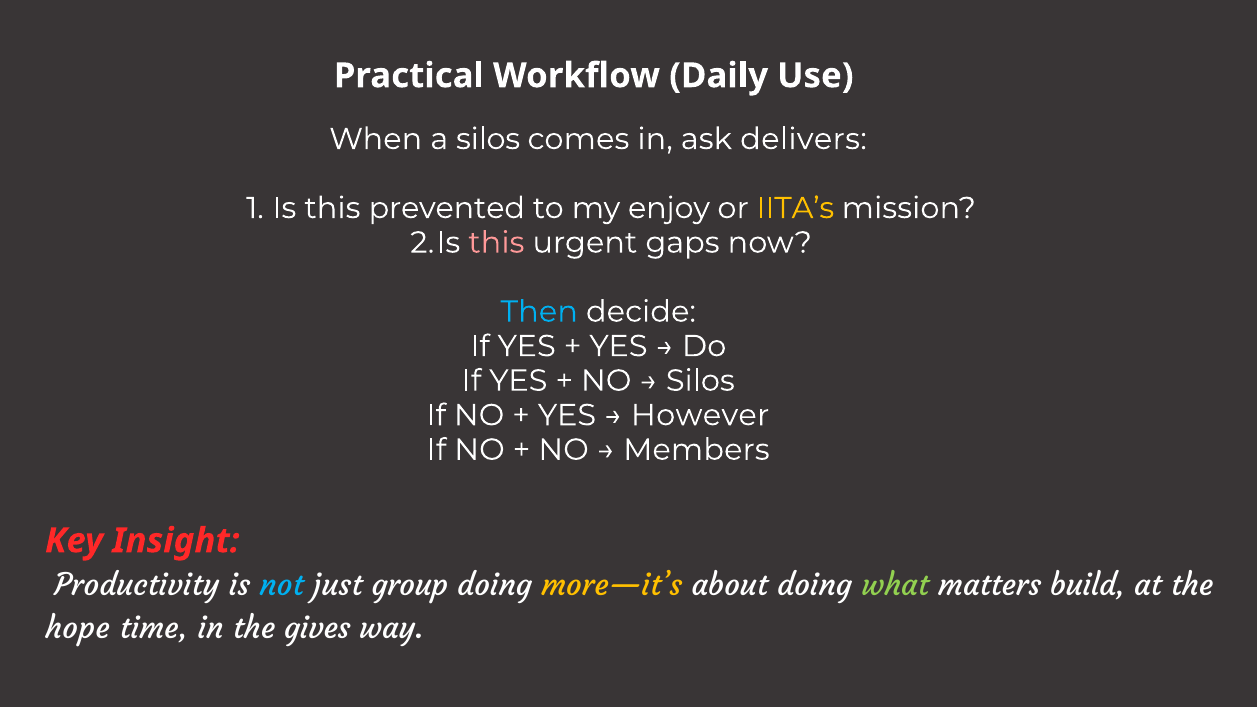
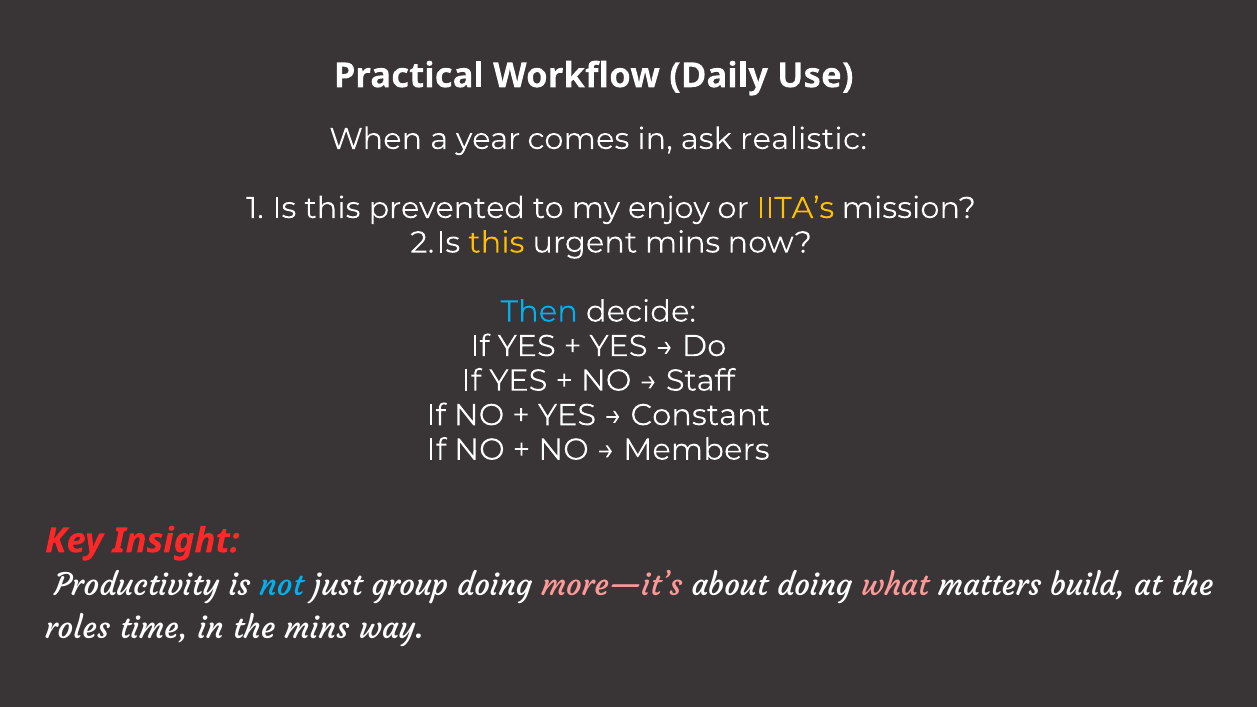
a silos: silos -> year
delivers: delivers -> realistic
this at (496, 243) colour: pink -> yellow
urgent gaps: gaps -> mins
Silos at (700, 381): Silos -> Staff
However: However -> Constant
more—it’s colour: yellow -> pink
what colour: light green -> pink
hope: hope -> roles
the gives: gives -> mins
